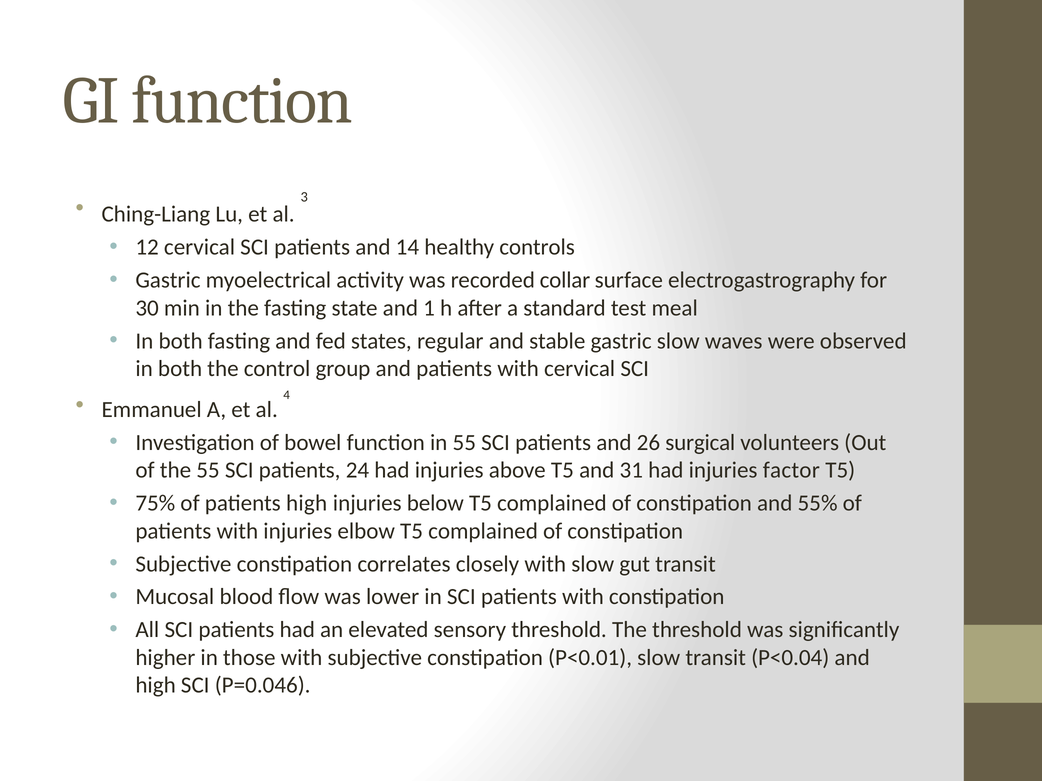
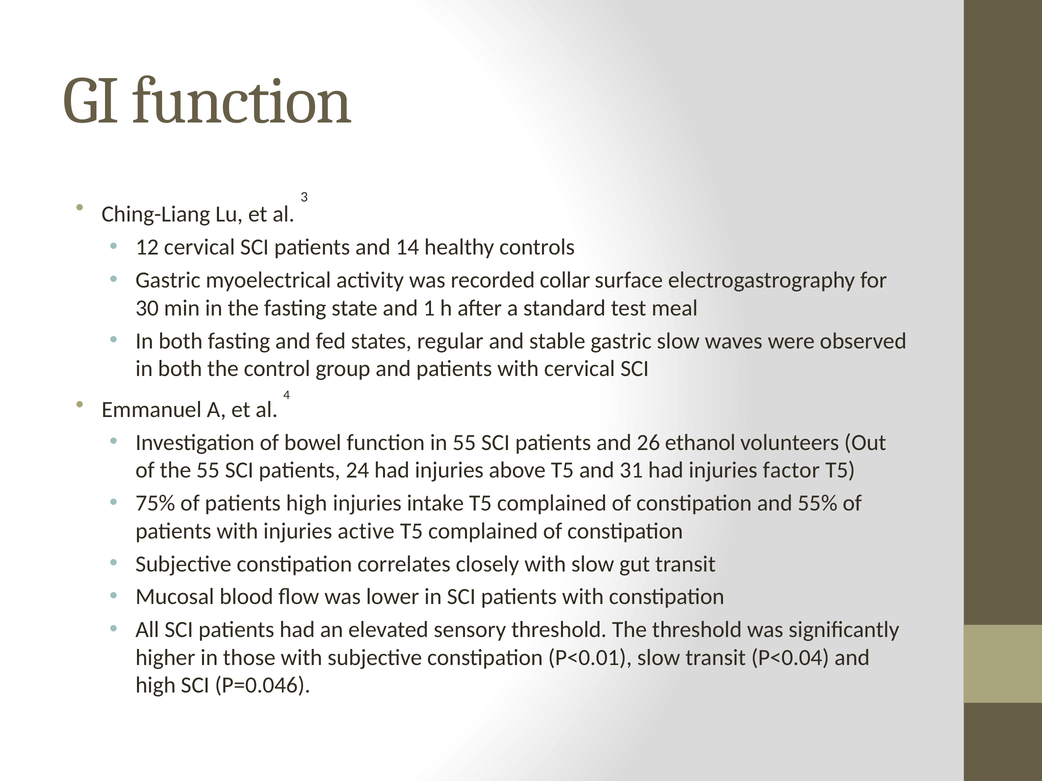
surgical: surgical -> ethanol
below: below -> intake
elbow: elbow -> active
